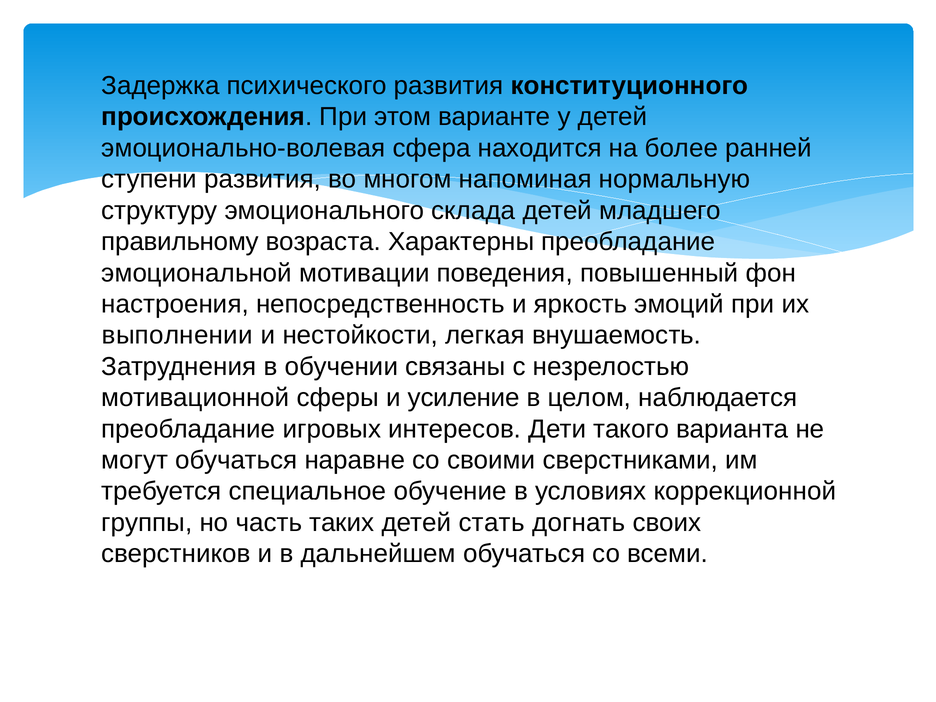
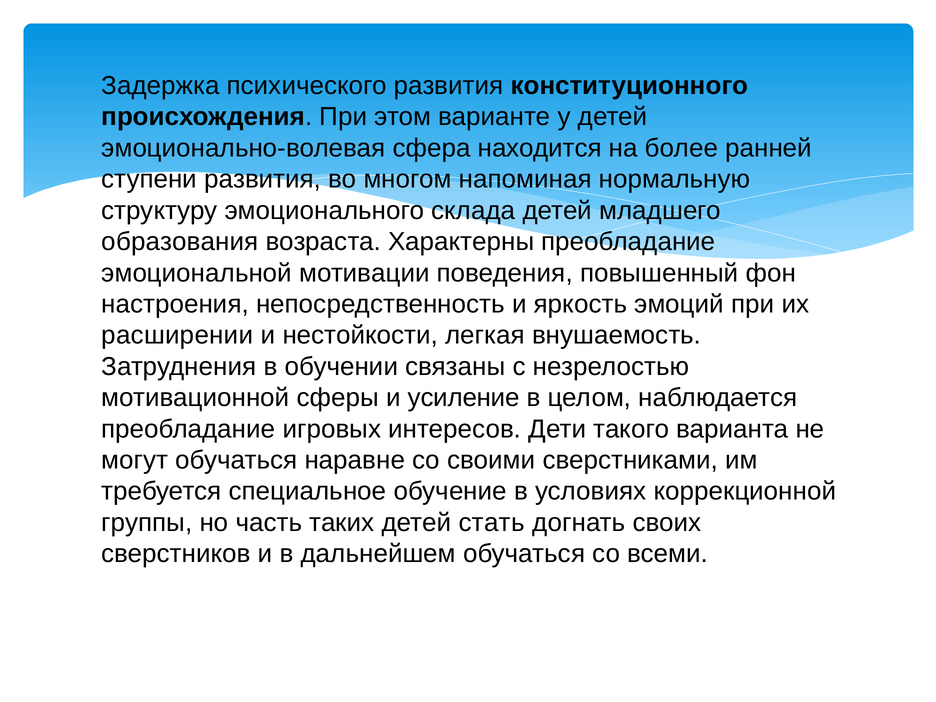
правильному: правильному -> образования
выполнении: выполнении -> расширении
